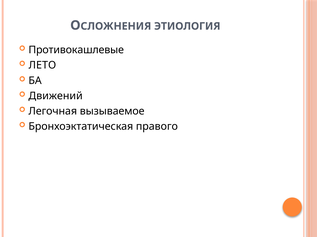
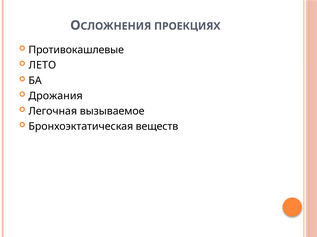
ЭТИОЛОГИЯ: ЭТИОЛОГИЯ -> ПРОЕКЦИЯХ
Движений: Движений -> Дрожания
правого: правого -> веществ
